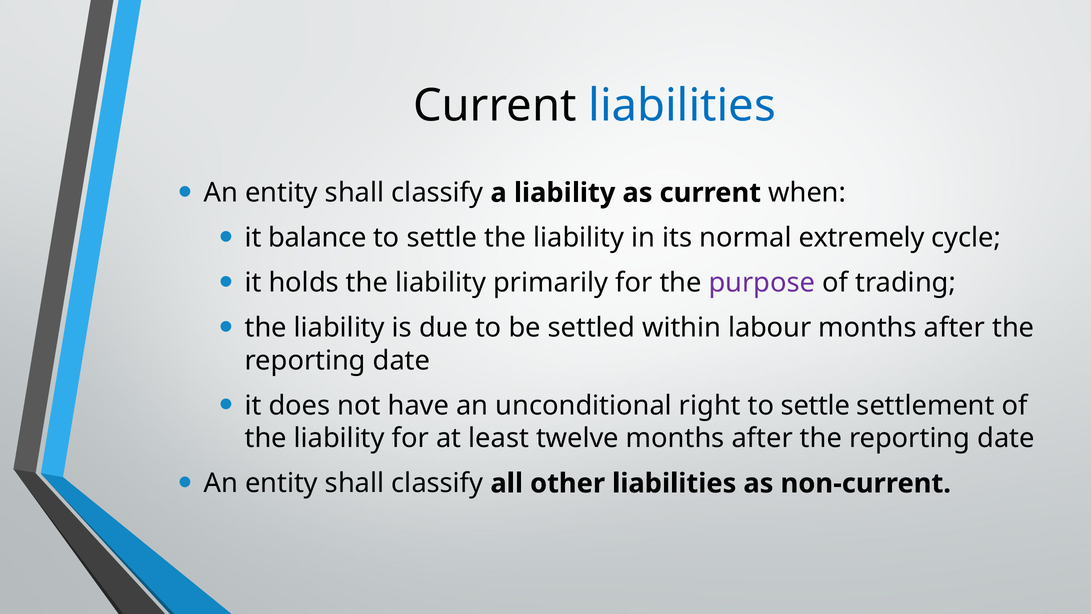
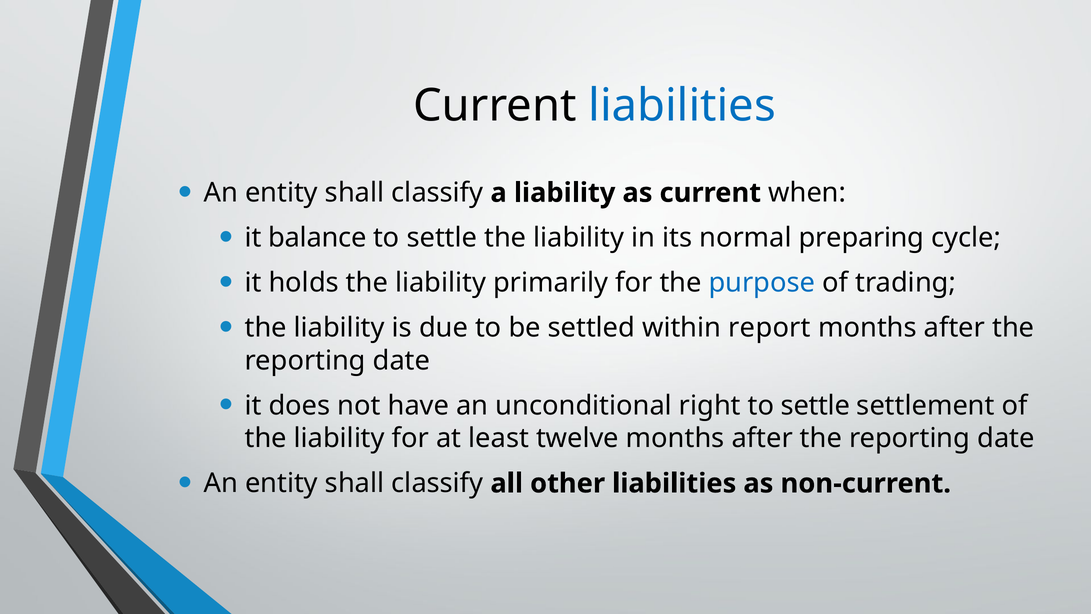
extremely: extremely -> preparing
purpose colour: purple -> blue
labour: labour -> report
